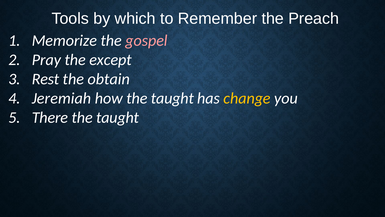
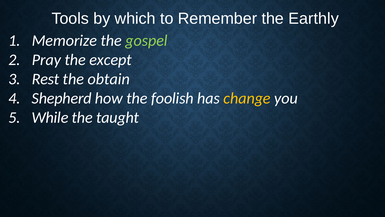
Preach: Preach -> Earthly
gospel colour: pink -> light green
Jeremiah: Jeremiah -> Shepherd
how the taught: taught -> foolish
There: There -> While
